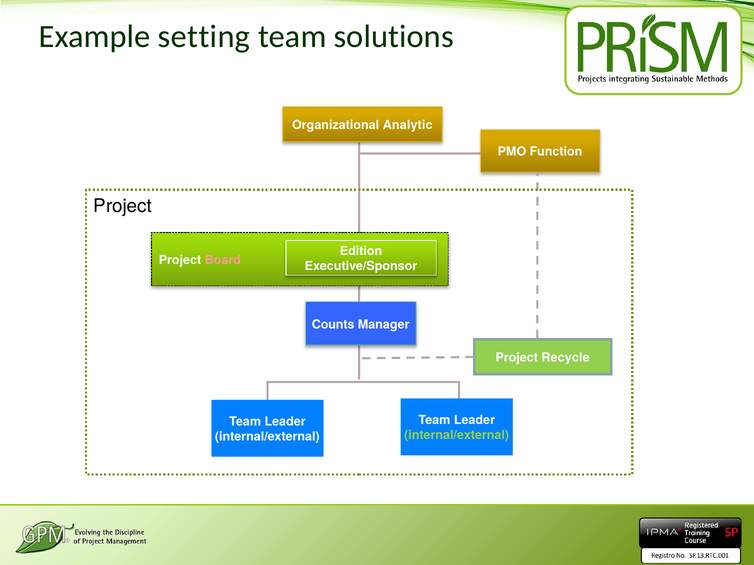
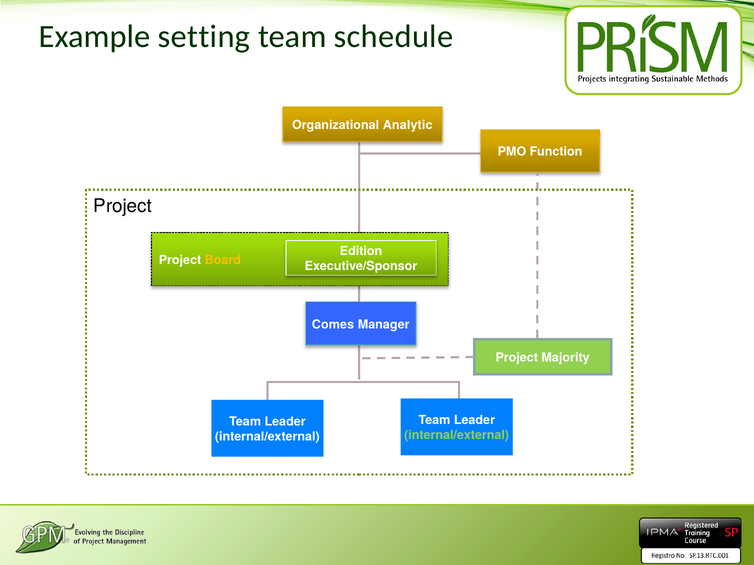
solutions: solutions -> schedule
Board colour: pink -> yellow
Counts: Counts -> Comes
Recycle: Recycle -> Majority
